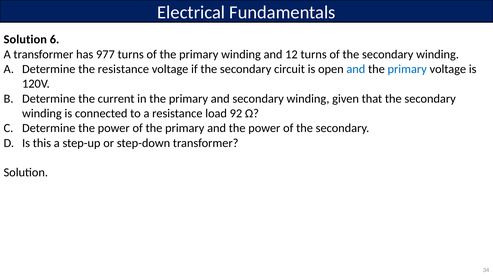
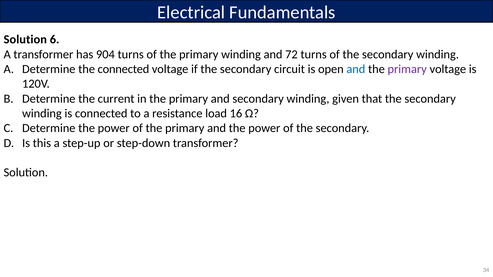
977: 977 -> 904
12: 12 -> 72
the resistance: resistance -> connected
primary at (407, 69) colour: blue -> purple
92: 92 -> 16
